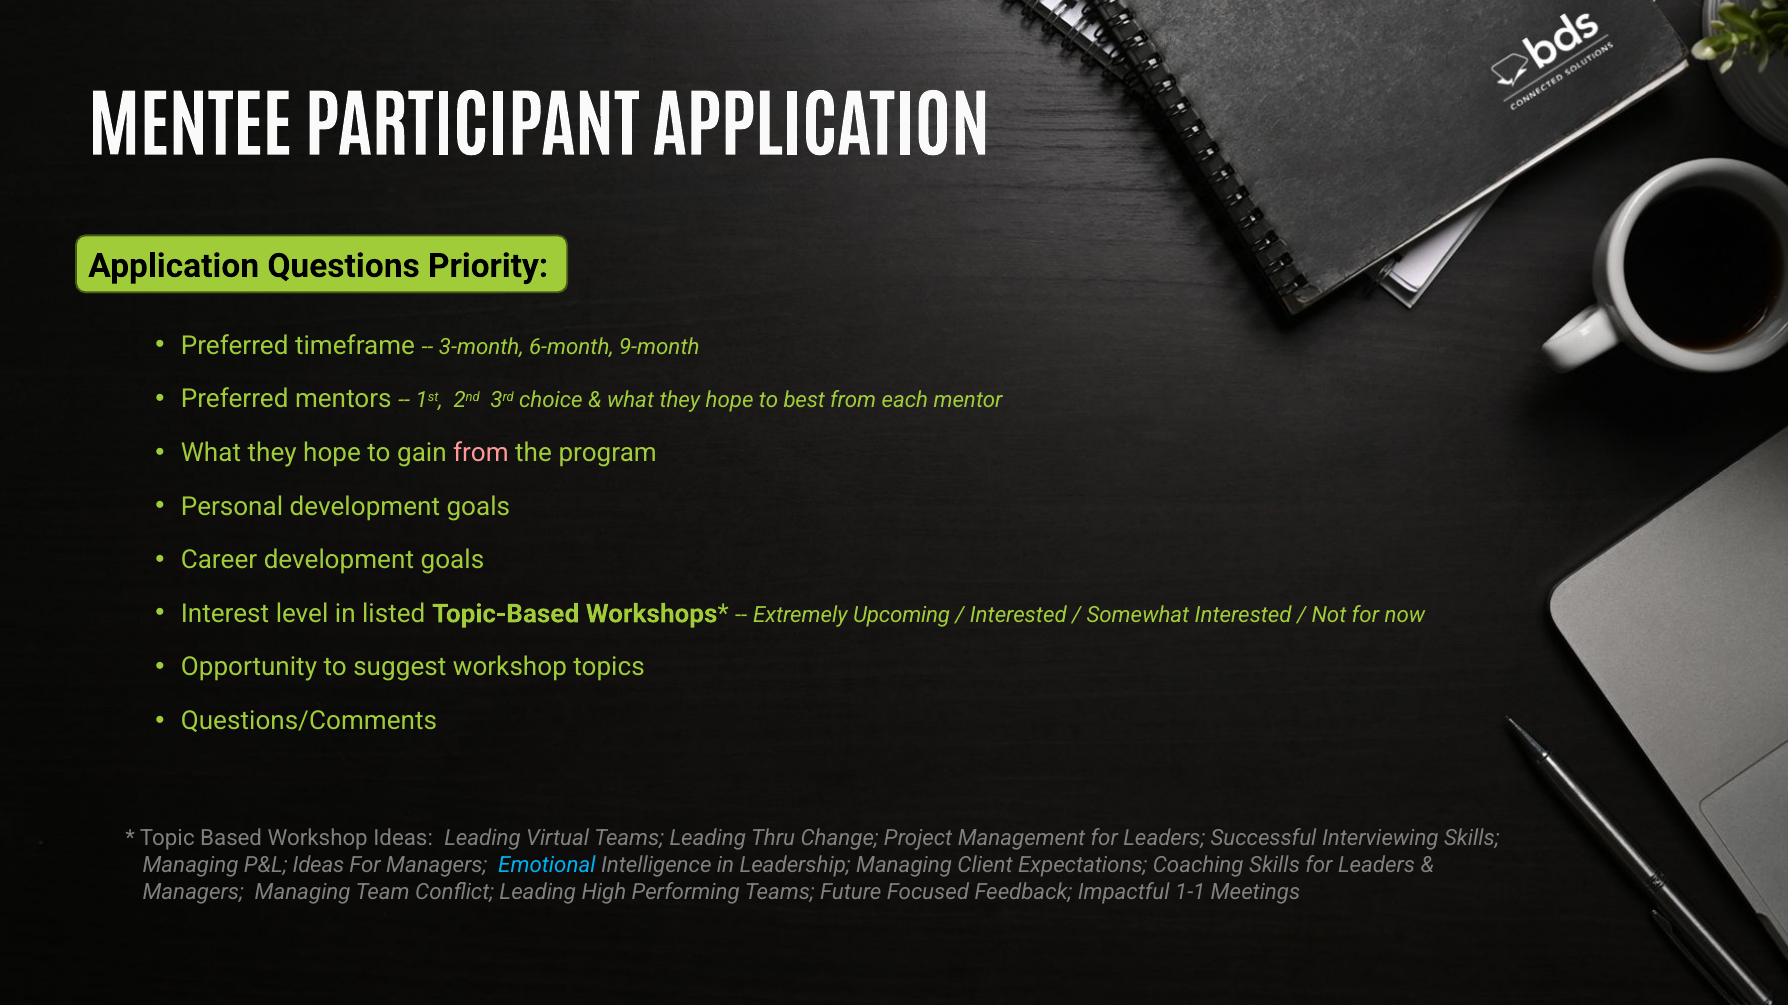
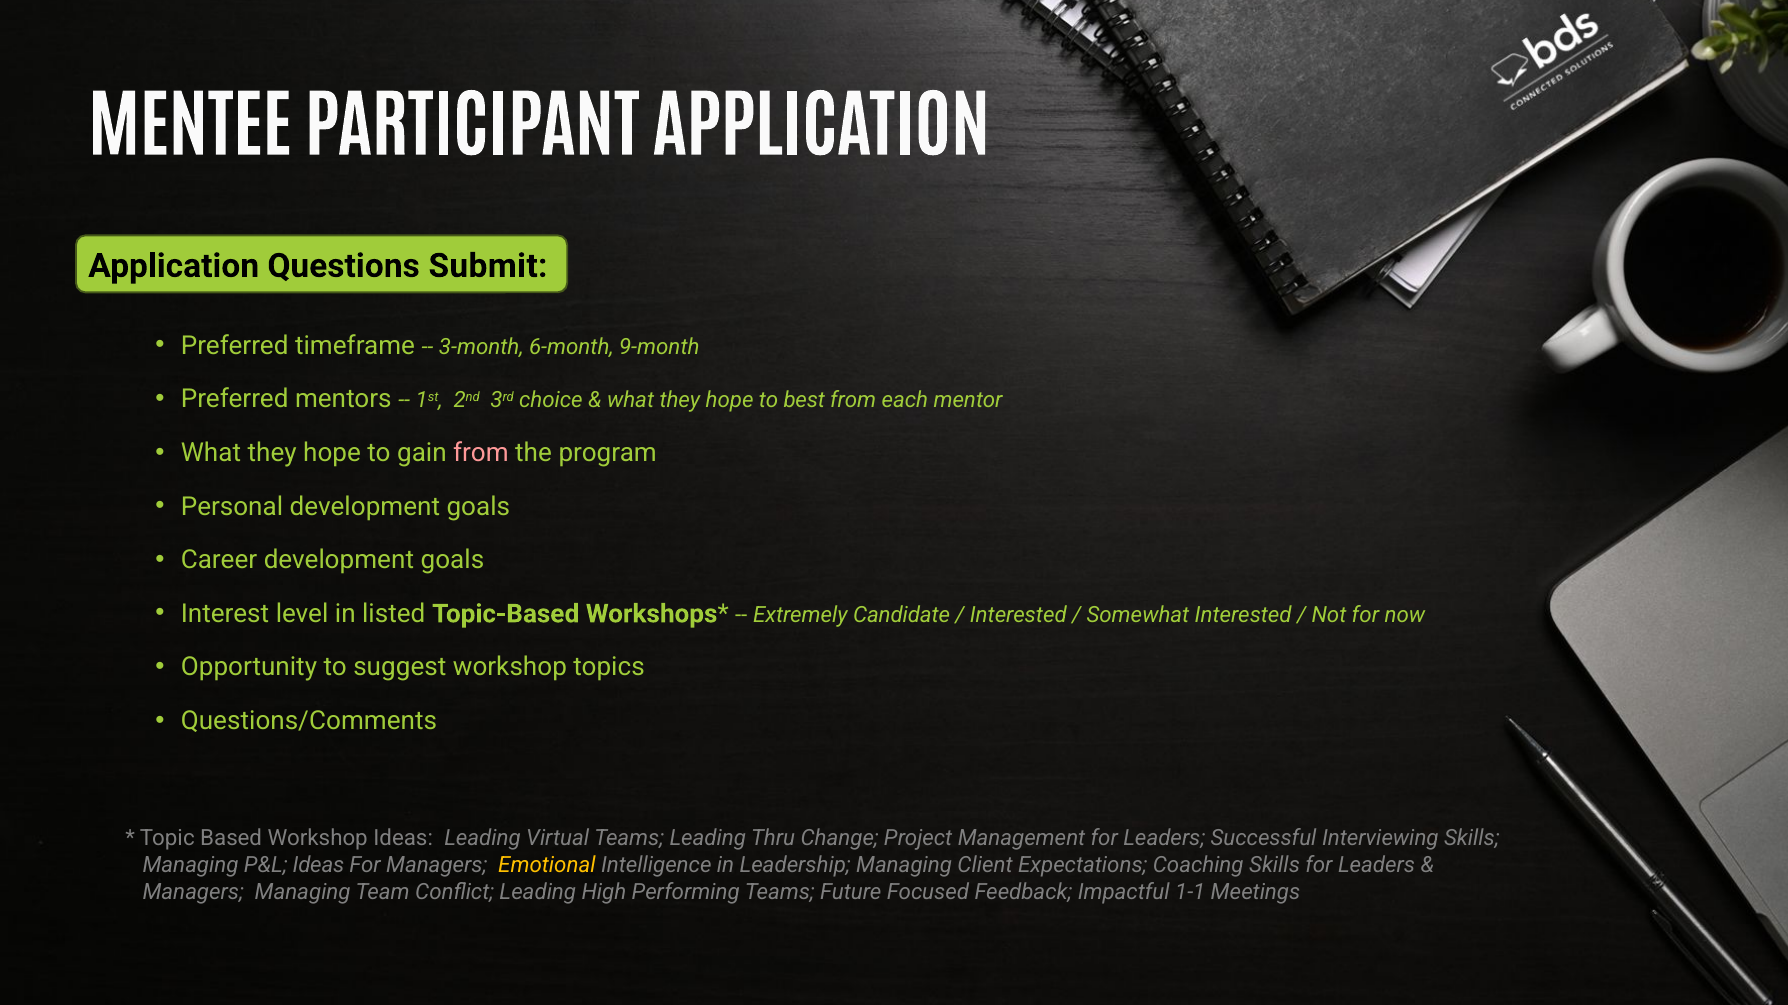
Priority: Priority -> Submit
Upcoming: Upcoming -> Candidate
Emotional colour: light blue -> yellow
